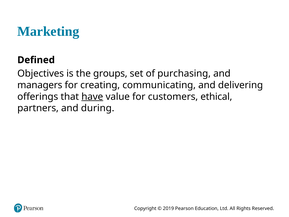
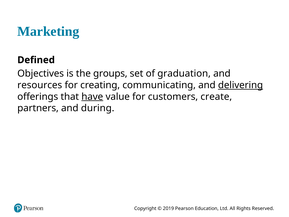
purchasing: purchasing -> graduation
managers: managers -> resources
delivering underline: none -> present
ethical: ethical -> create
